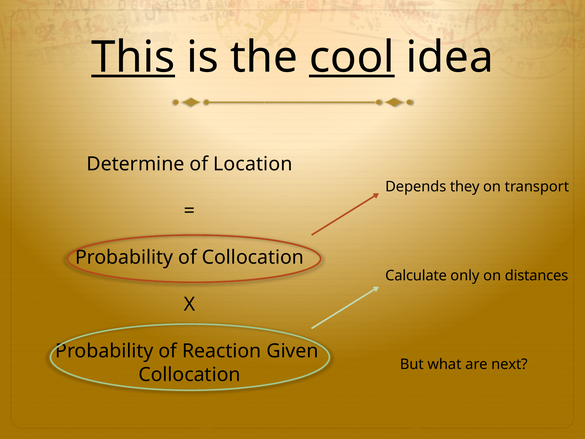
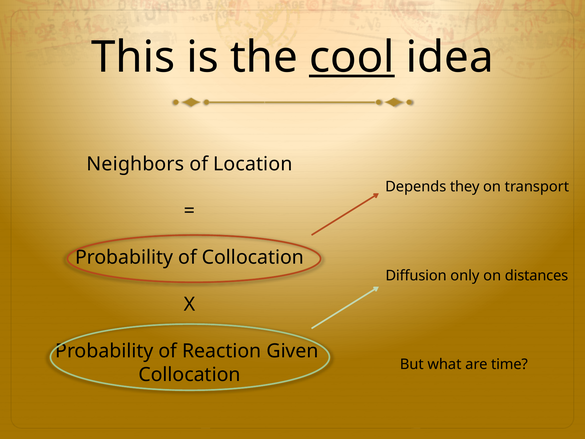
This underline: present -> none
Determine: Determine -> Neighbors
Calculate: Calculate -> Diffusion
next: next -> time
